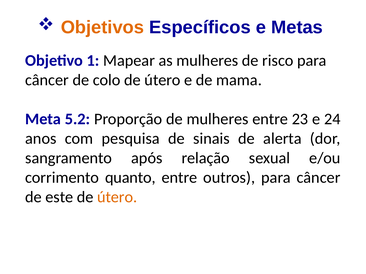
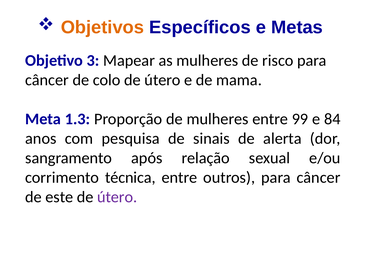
1: 1 -> 3
5.2: 5.2 -> 1.3
23: 23 -> 99
24: 24 -> 84
quanto: quanto -> técnica
útero at (117, 197) colour: orange -> purple
